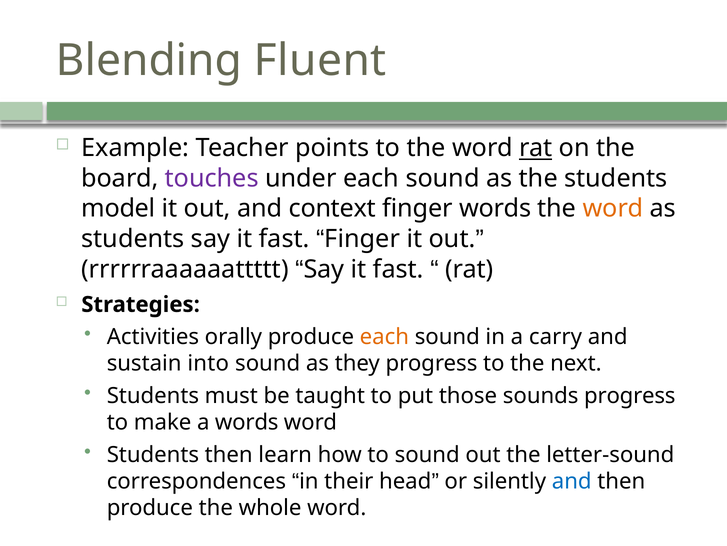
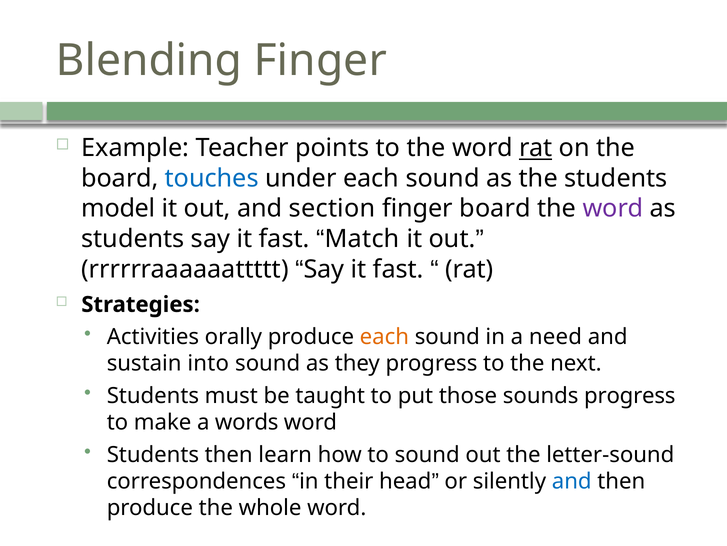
Blending Fluent: Fluent -> Finger
touches colour: purple -> blue
context: context -> section
finger words: words -> board
word at (613, 208) colour: orange -> purple
Finger at (362, 239): Finger -> Match
carry: carry -> need
